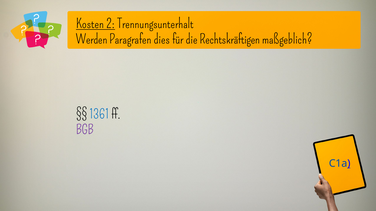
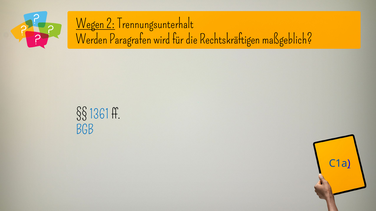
Kosten: Kosten -> Wegen
dies: dies -> wird
BGB colour: purple -> blue
